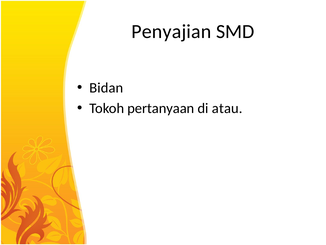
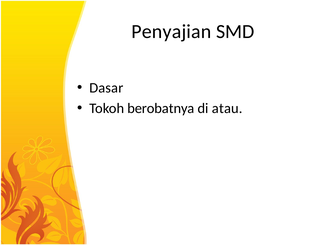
Bidan: Bidan -> Dasar
pertanyaan: pertanyaan -> berobatnya
